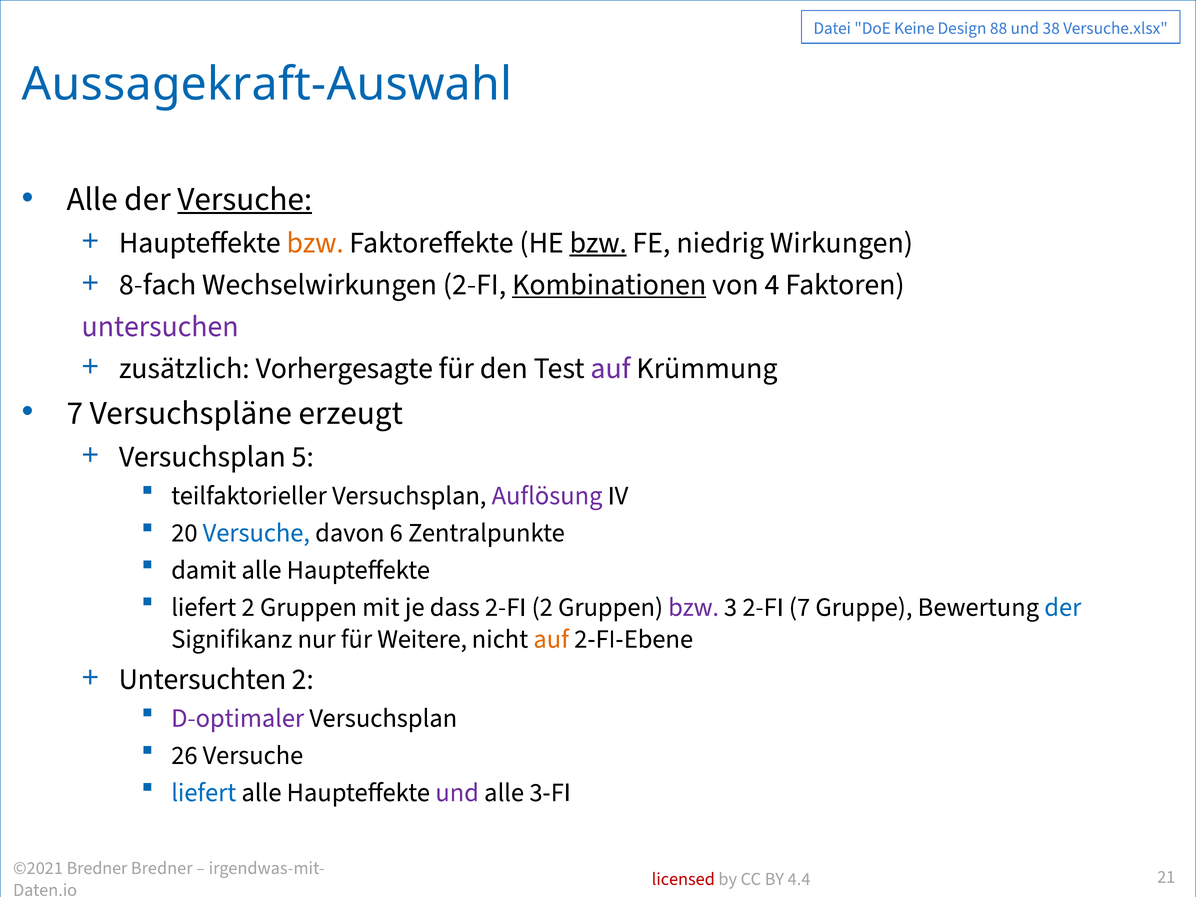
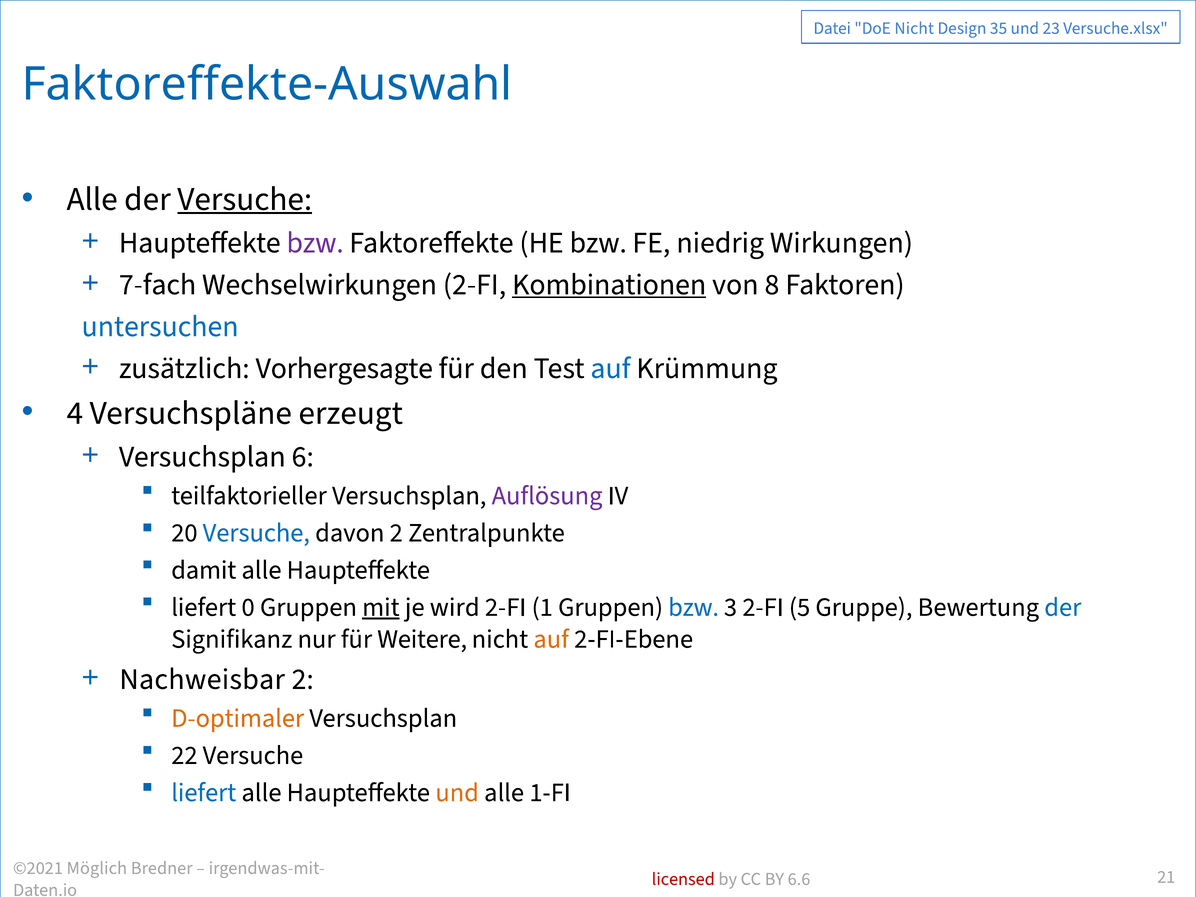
DoE Keine: Keine -> Nicht
88: 88 -> 35
38: 38 -> 23
Aussagekraft-Auswahl: Aussagekraft-Auswahl -> Faktoreffekte-Auswahl
bzw at (315, 243) colour: orange -> purple
bzw at (598, 243) underline: present -> none
8-fach: 8-fach -> 7-fach
4: 4 -> 8
untersuchen colour: purple -> blue
auf at (610, 368) colour: purple -> blue
7 at (75, 413): 7 -> 4
5: 5 -> 6
davon 6: 6 -> 2
liefert 2: 2 -> 0
mit underline: none -> present
dass: dass -> wird
2-FI 2: 2 -> 1
bzw at (694, 607) colour: purple -> blue
2-FI 7: 7 -> 5
Untersuchten: Untersuchten -> Nachweisbar
D-optimaler colour: purple -> orange
26: 26 -> 22
und at (457, 792) colour: purple -> orange
3-FI: 3-FI -> 1-FI
©2021 Bredner: Bredner -> Möglich
4.4: 4.4 -> 6.6
